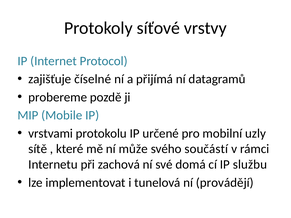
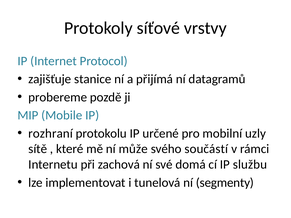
číselné: číselné -> stanice
vrstvami: vrstvami -> rozhraní
provádějí: provádějí -> segmenty
